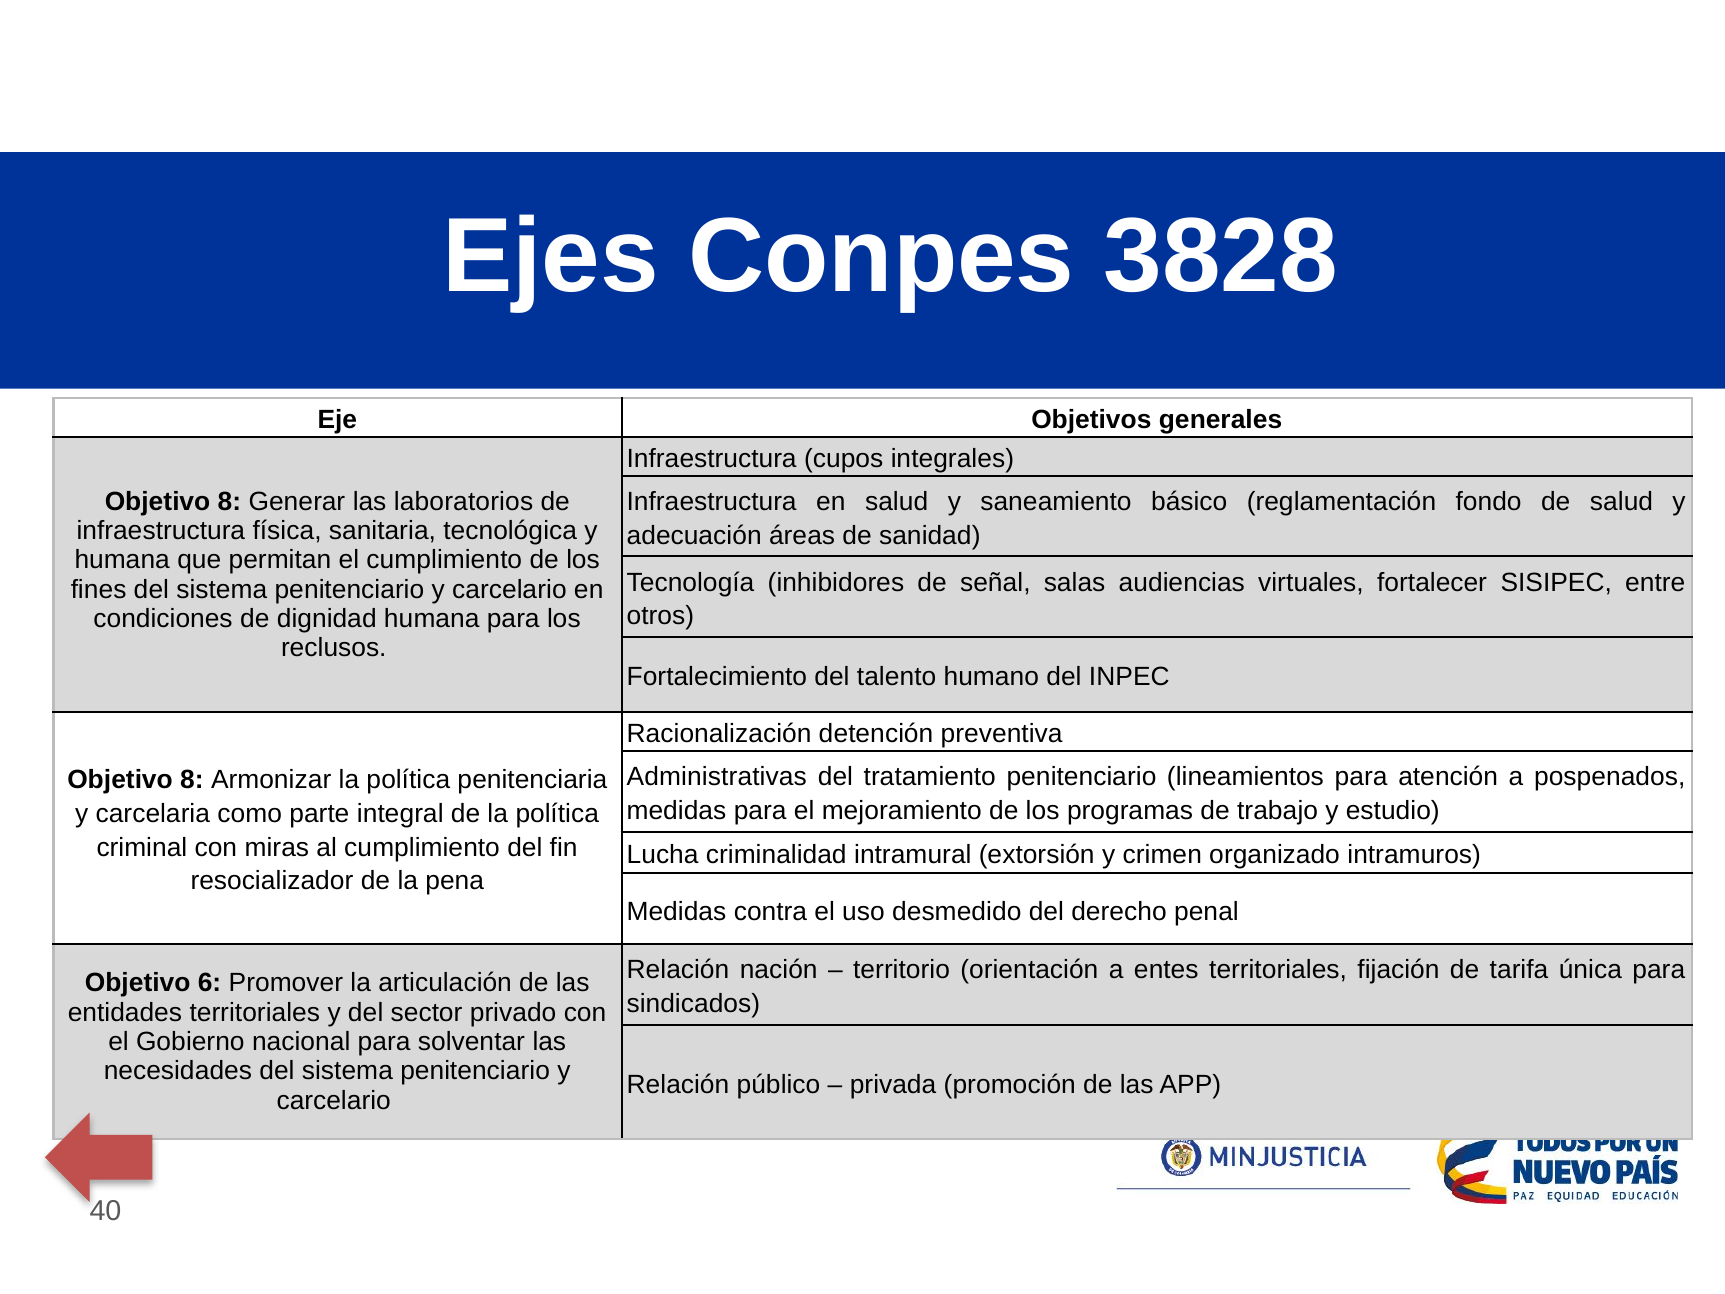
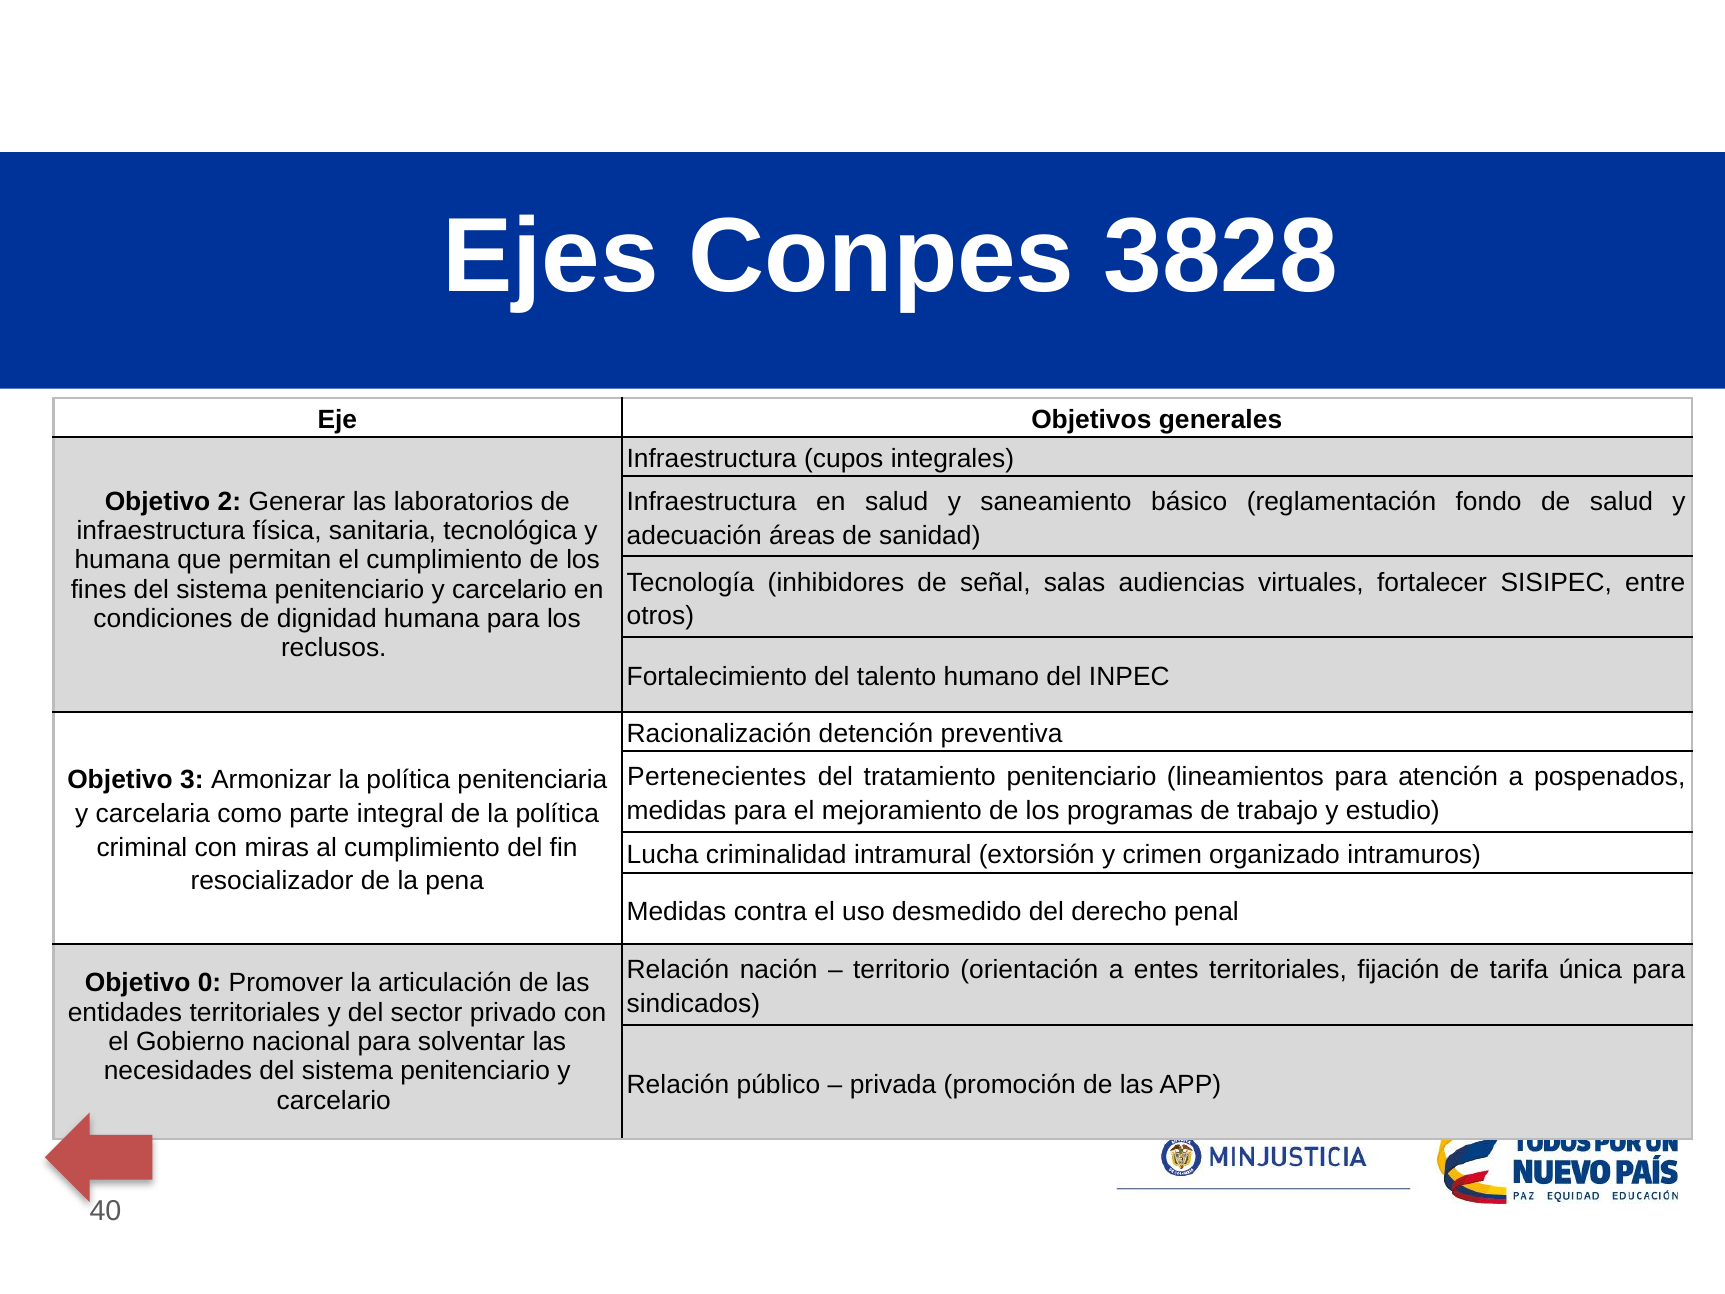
8 at (229, 501): 8 -> 2
Administrativas: Administrativas -> Pertenecientes
8 at (192, 780): 8 -> 3
6: 6 -> 0
